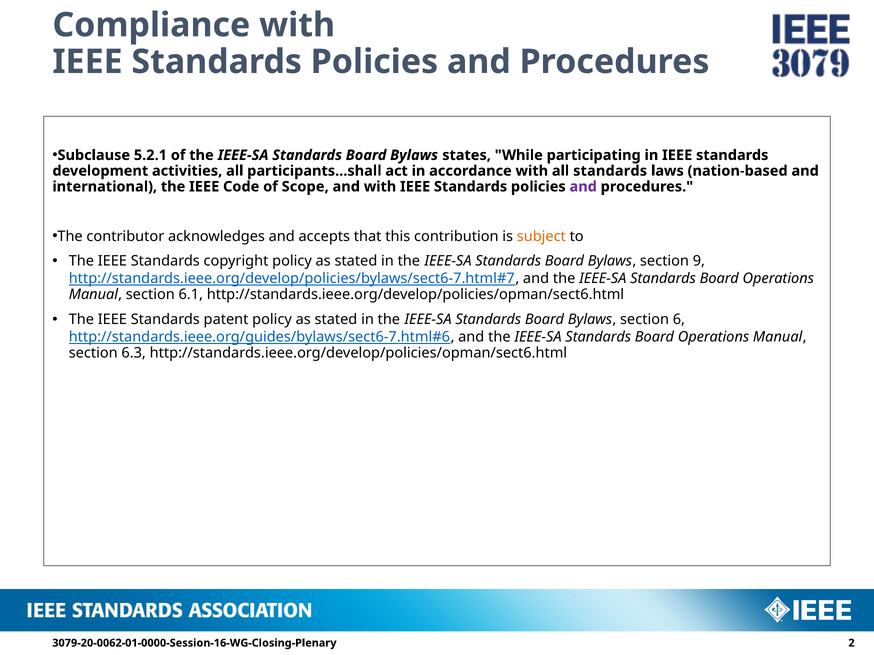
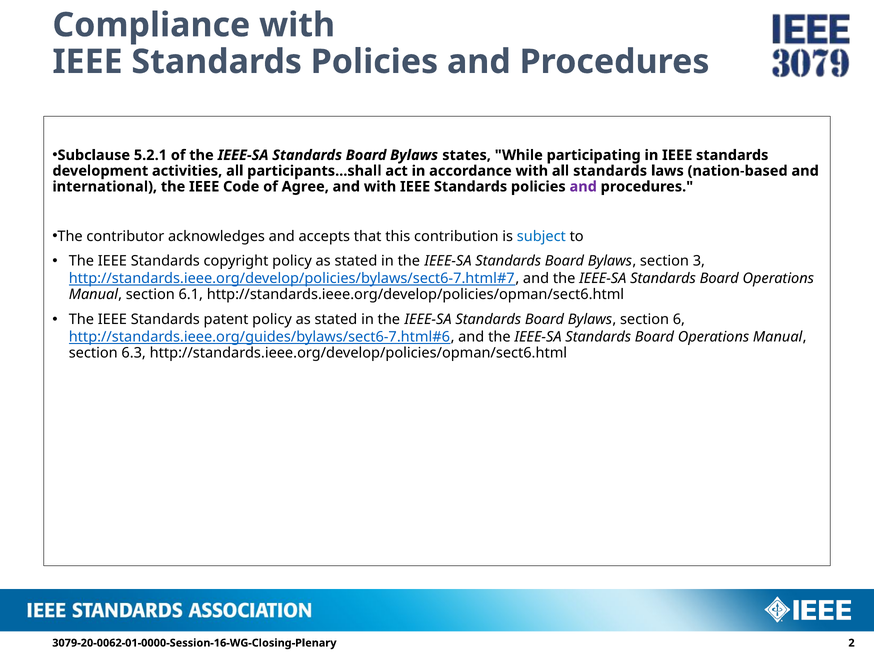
Scope: Scope -> Agree
subject colour: orange -> blue
9: 9 -> 3
